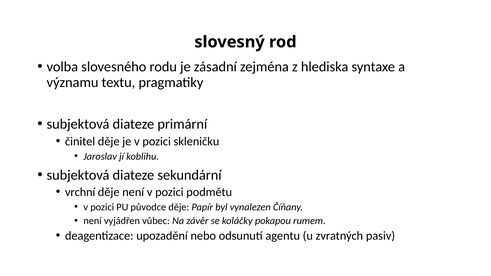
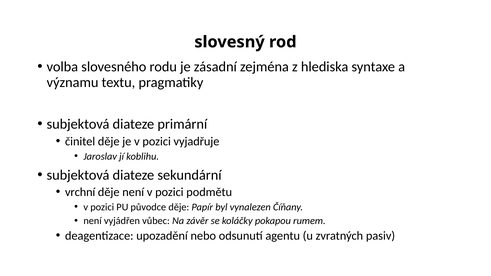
skleničku: skleničku -> vyjadřuje
